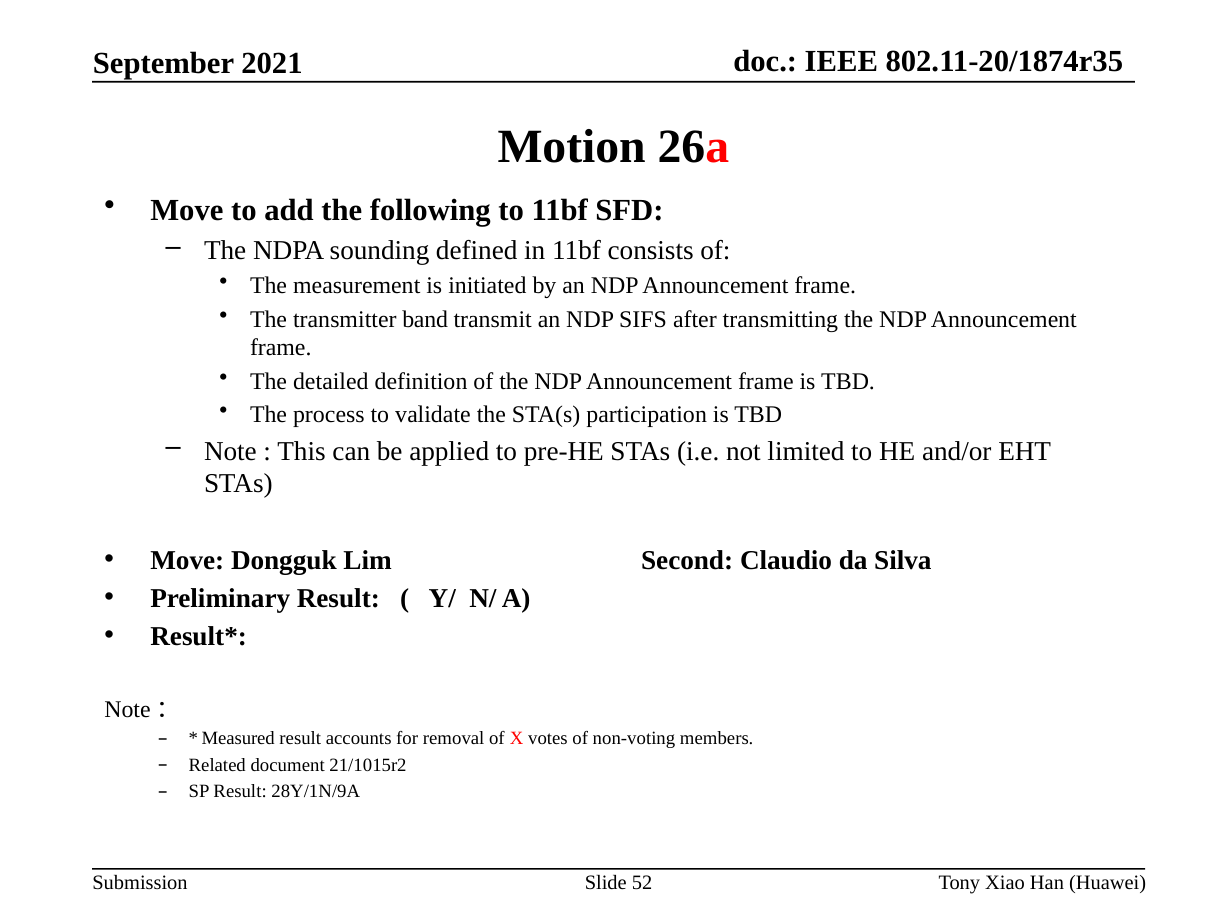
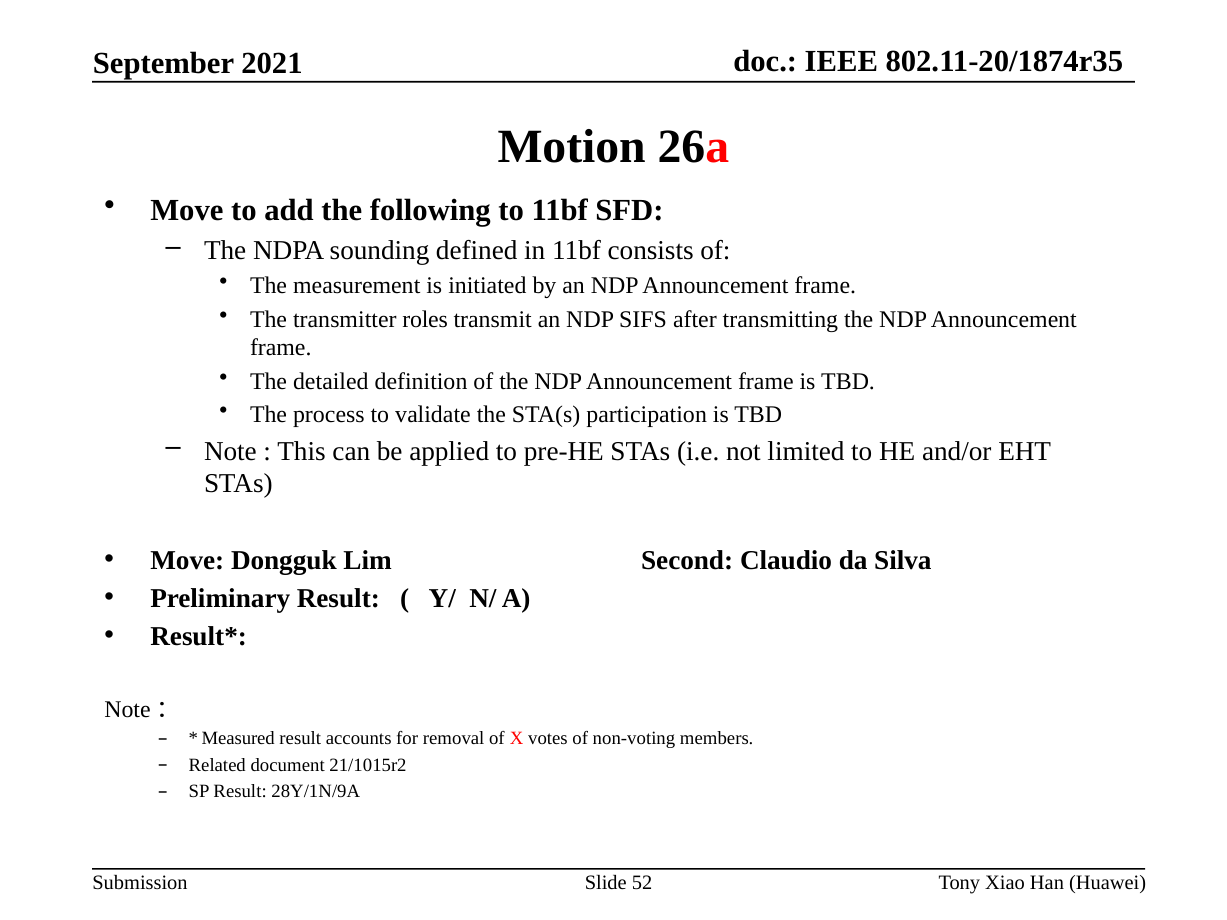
band: band -> roles
